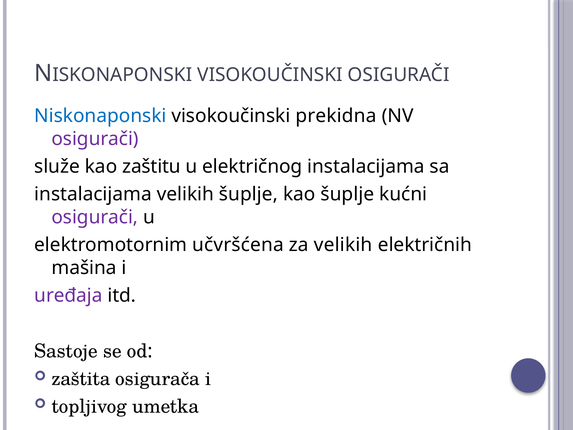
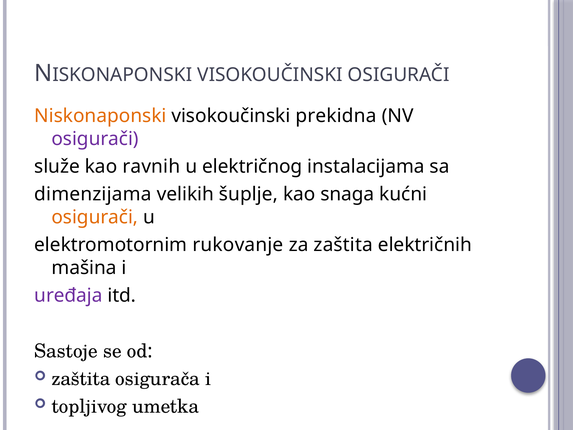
Niskonaponski colour: blue -> orange
zaštitu: zaštitu -> ravnih
instalacijama at (93, 194): instalacijama -> dimenzijama
kao šuplje: šuplje -> snaga
osigurači at (95, 217) colour: purple -> orange
učvršćena: učvršćena -> rukovanje
za velikih: velikih -> zaštita
